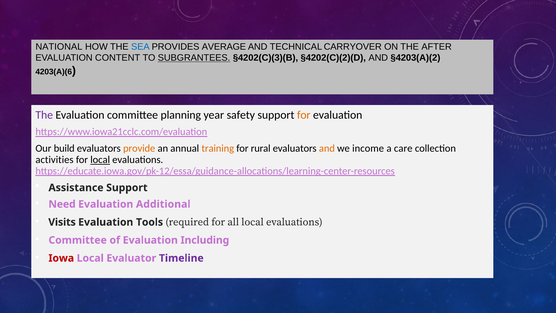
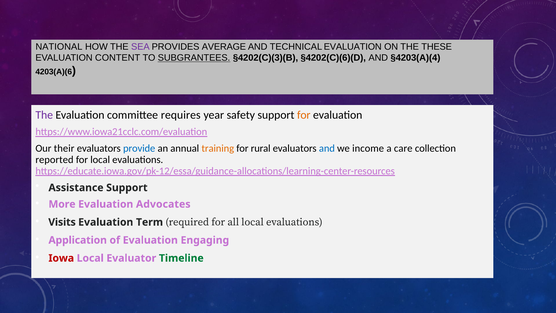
SEA colour: blue -> purple
TECHNICAL CARRYOVER: CARRYOVER -> EVALUATION
AFTER: AFTER -> THESE
§4202(C)(2)(D: §4202(C)(2)(D -> §4202(C)(6)(D
§4203(A)(2: §4203(A)(2 -> §4203(A)(4
planning: planning -> requires
build: build -> their
provide colour: orange -> blue
and at (327, 148) colour: orange -> blue
activities: activities -> reported
local at (100, 160) underline: present -> none
Need: Need -> More
Additional: Additional -> Advocates
Tools: Tools -> Term
Committee at (78, 240): Committee -> Application
Including: Including -> Engaging
Timeline colour: purple -> green
